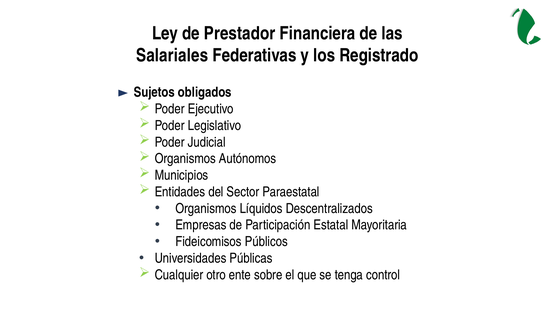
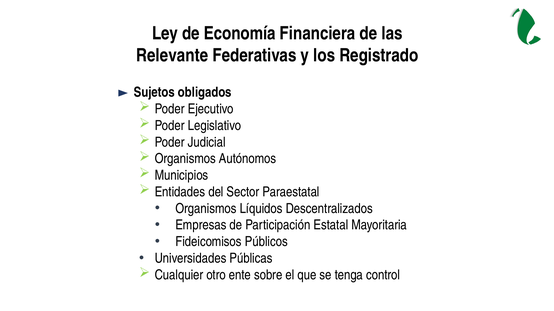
Prestador: Prestador -> Economía
Salariales: Salariales -> Relevante
